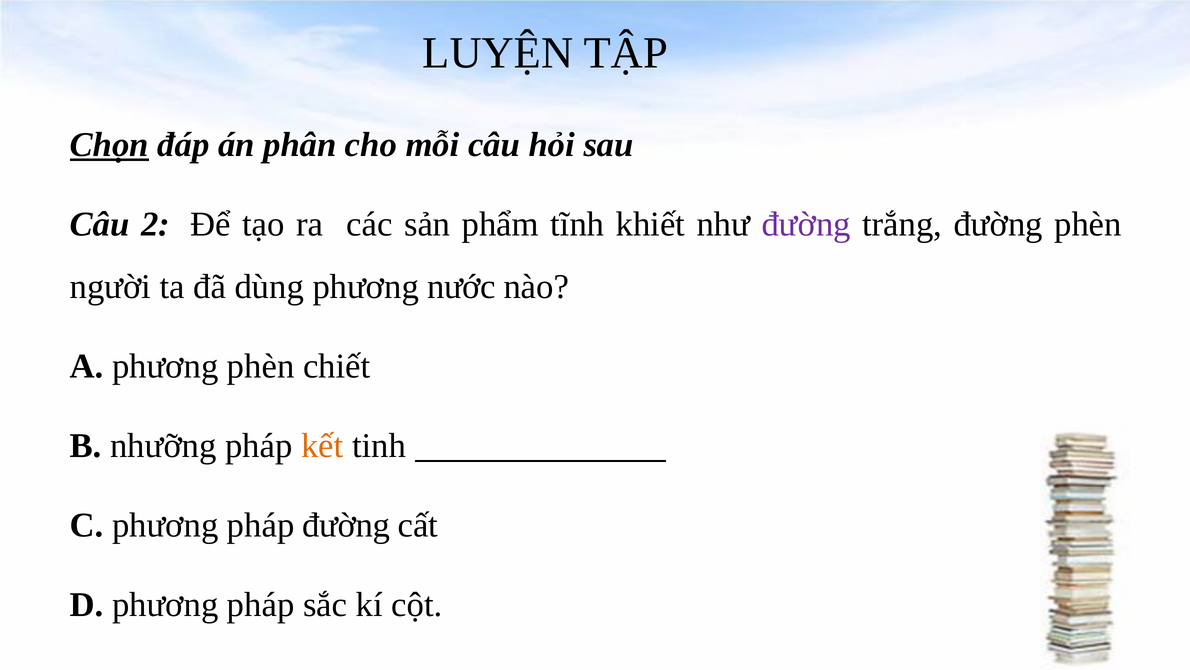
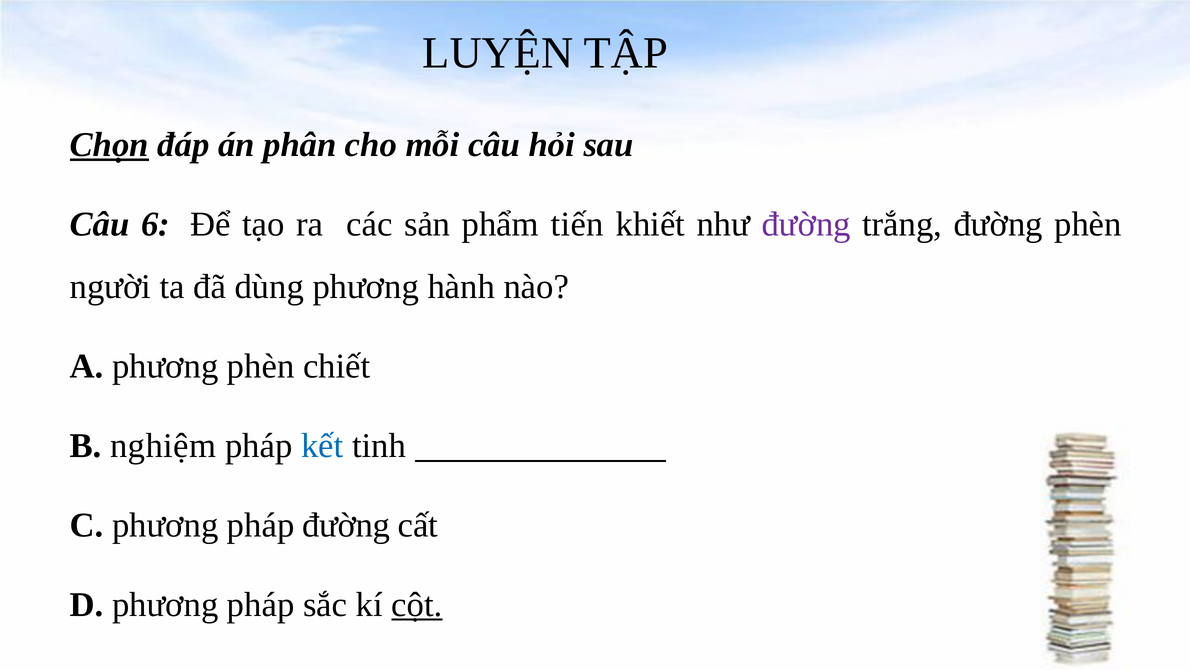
2: 2 -> 6
tĩnh: tĩnh -> tiến
nước: nước -> hành
nhưỡng: nhưỡng -> nghiệm
kết colour: orange -> blue
cột underline: none -> present
